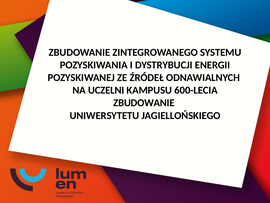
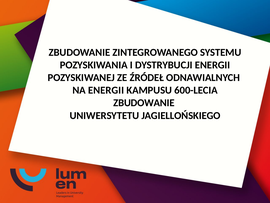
NA UCZELNI: UCZELNI -> ENERGII
